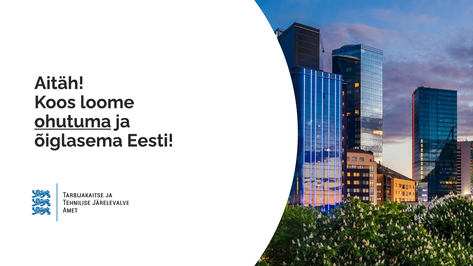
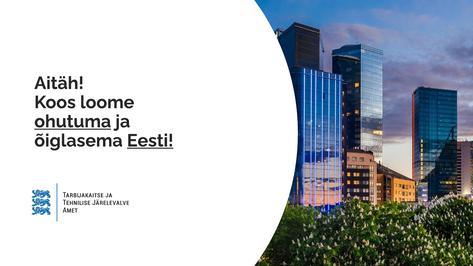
Eesti underline: none -> present
